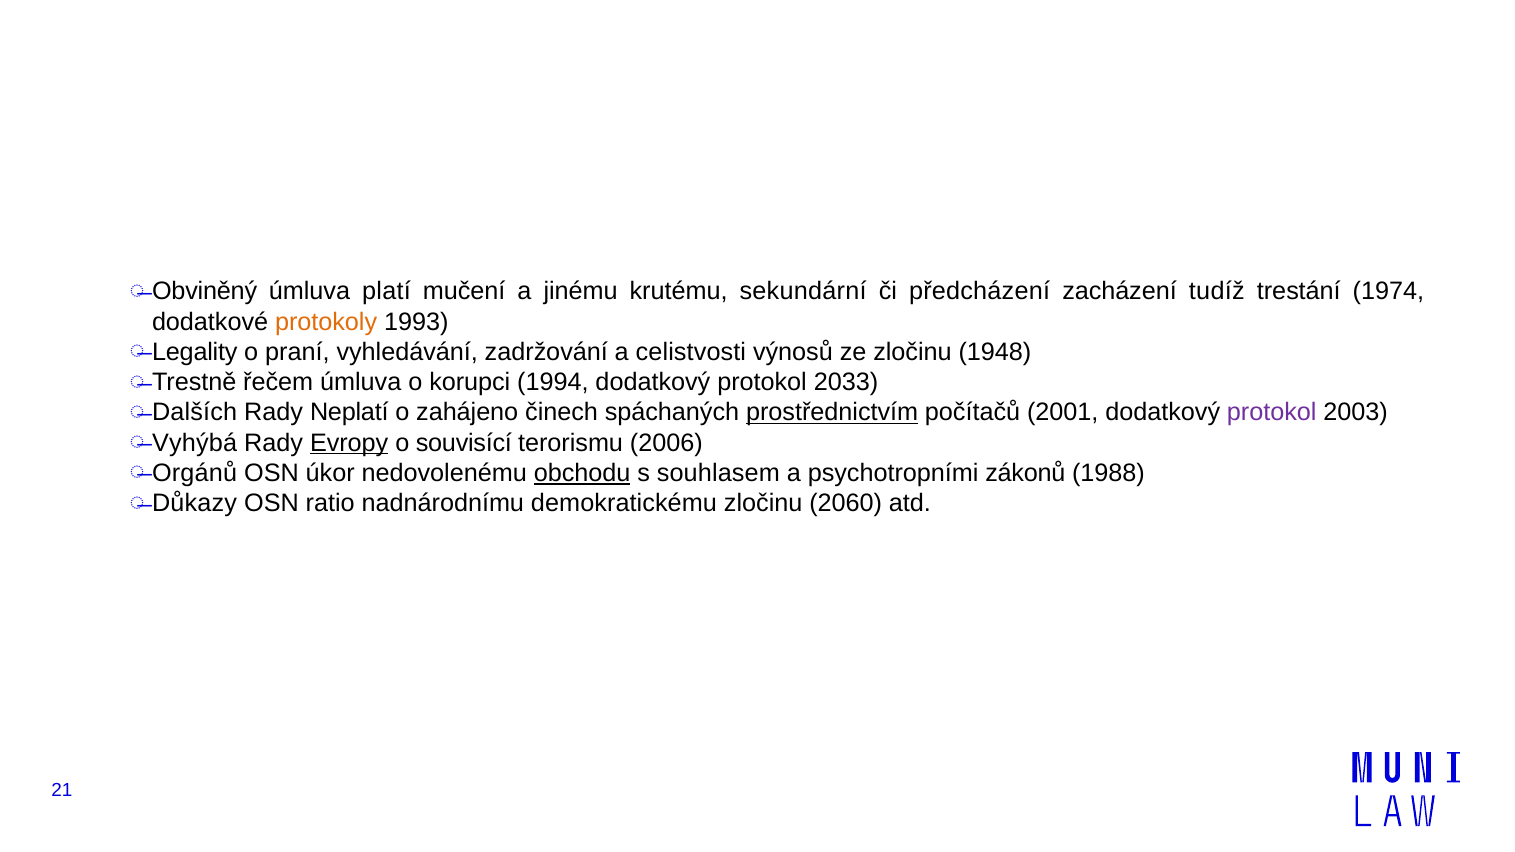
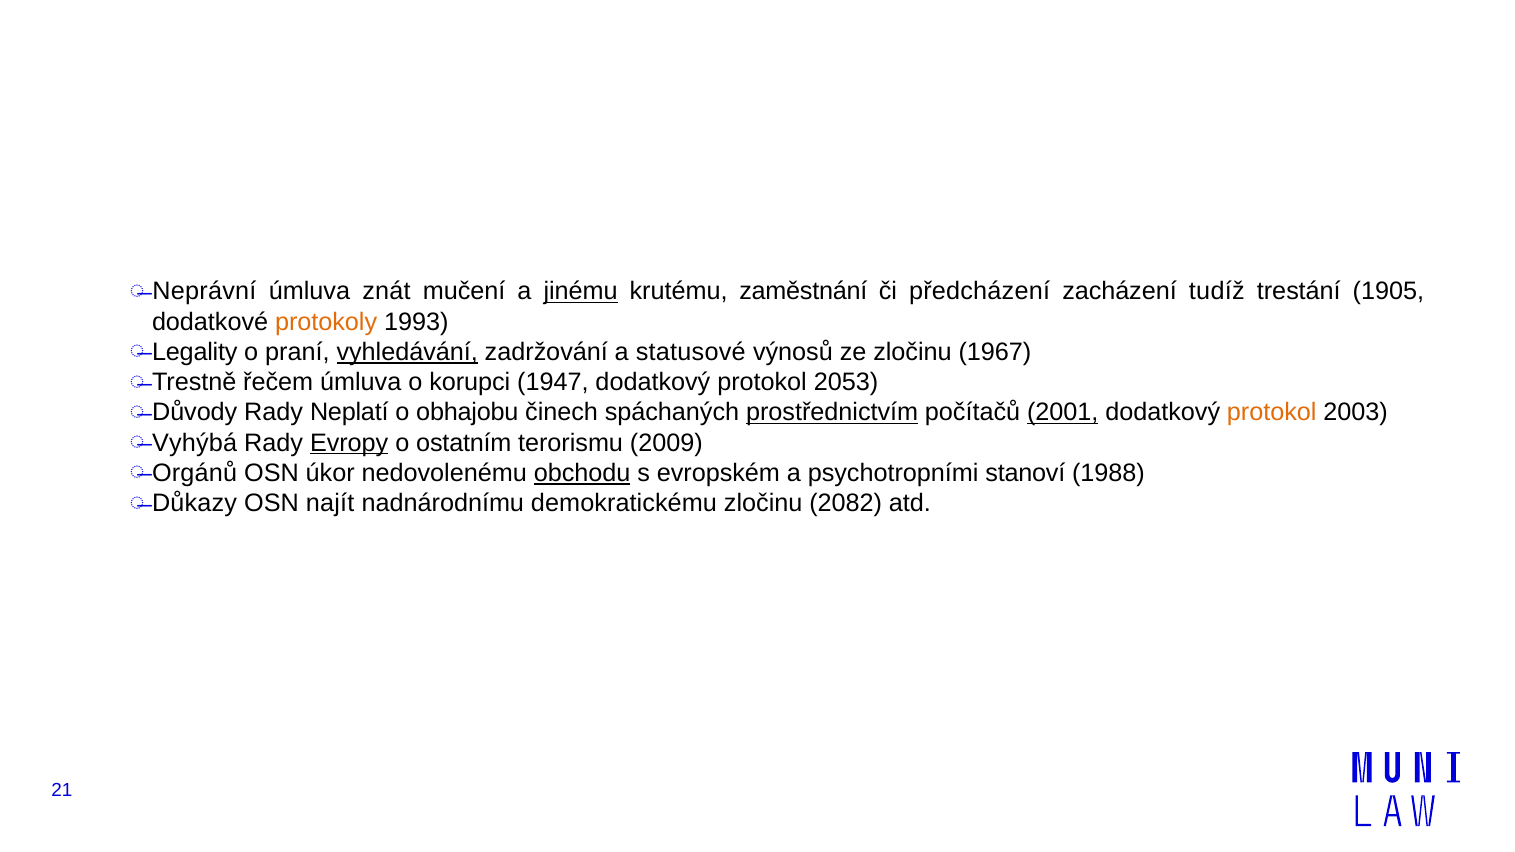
Obviněný: Obviněný -> Neprávní
platí: platí -> znát
jinému underline: none -> present
sekundární: sekundární -> zaměstnání
1974: 1974 -> 1905
vyhledávání underline: none -> present
celistvosti: celistvosti -> statusové
1948: 1948 -> 1967
1994: 1994 -> 1947
2033: 2033 -> 2053
Dalších: Dalších -> Důvody
zahájeno: zahájeno -> obhajobu
2001 underline: none -> present
protokol at (1272, 413) colour: purple -> orange
souvisící: souvisící -> ostatním
2006: 2006 -> 2009
souhlasem: souhlasem -> evropském
zákonů: zákonů -> stanoví
ratio: ratio -> najít
2060: 2060 -> 2082
